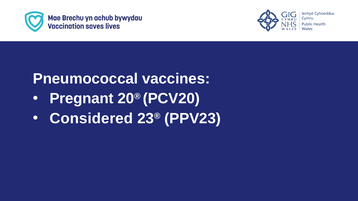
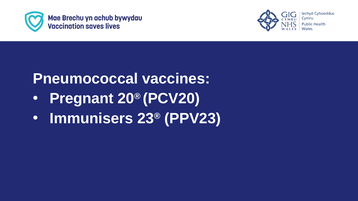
Considered: Considered -> Immunisers
